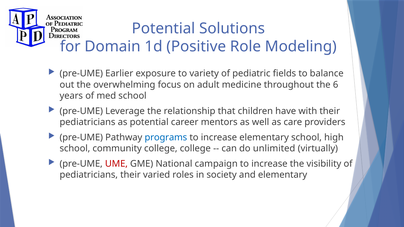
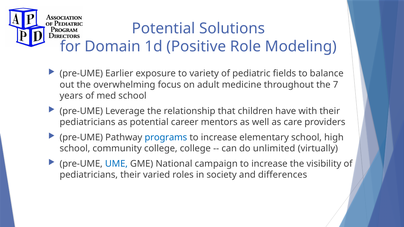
6: 6 -> 7
UME colour: red -> blue
and elementary: elementary -> differences
